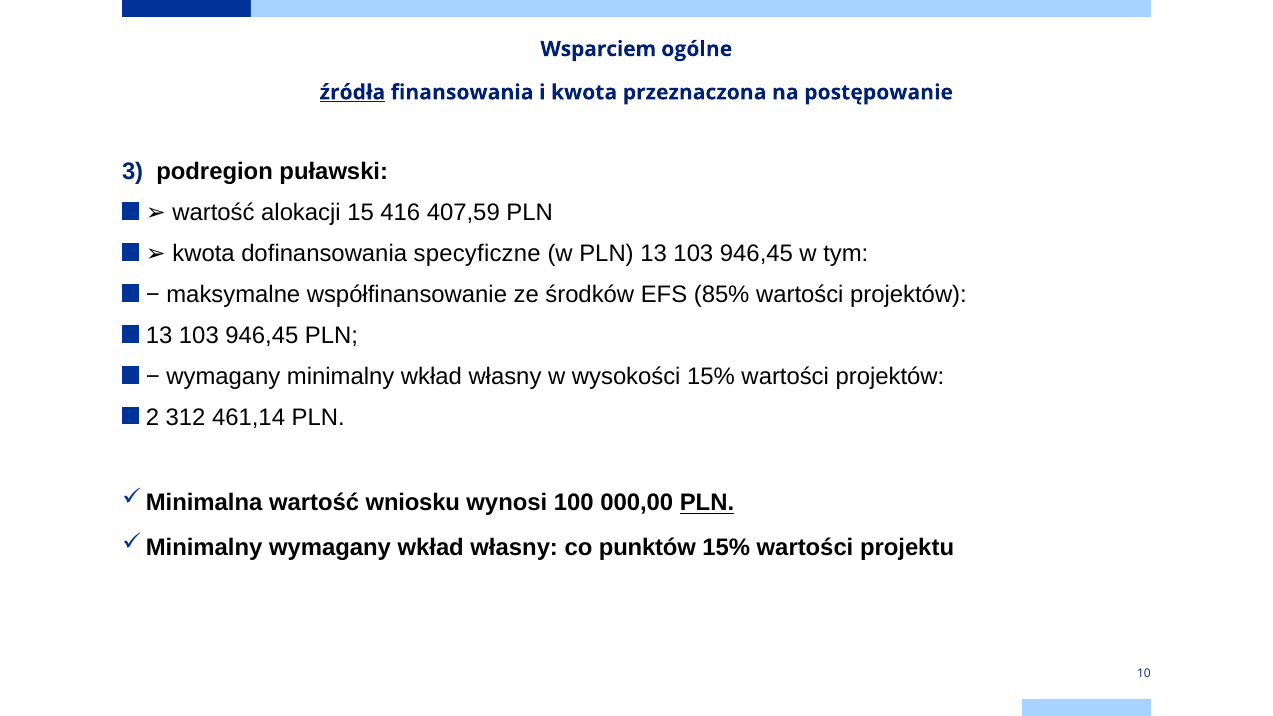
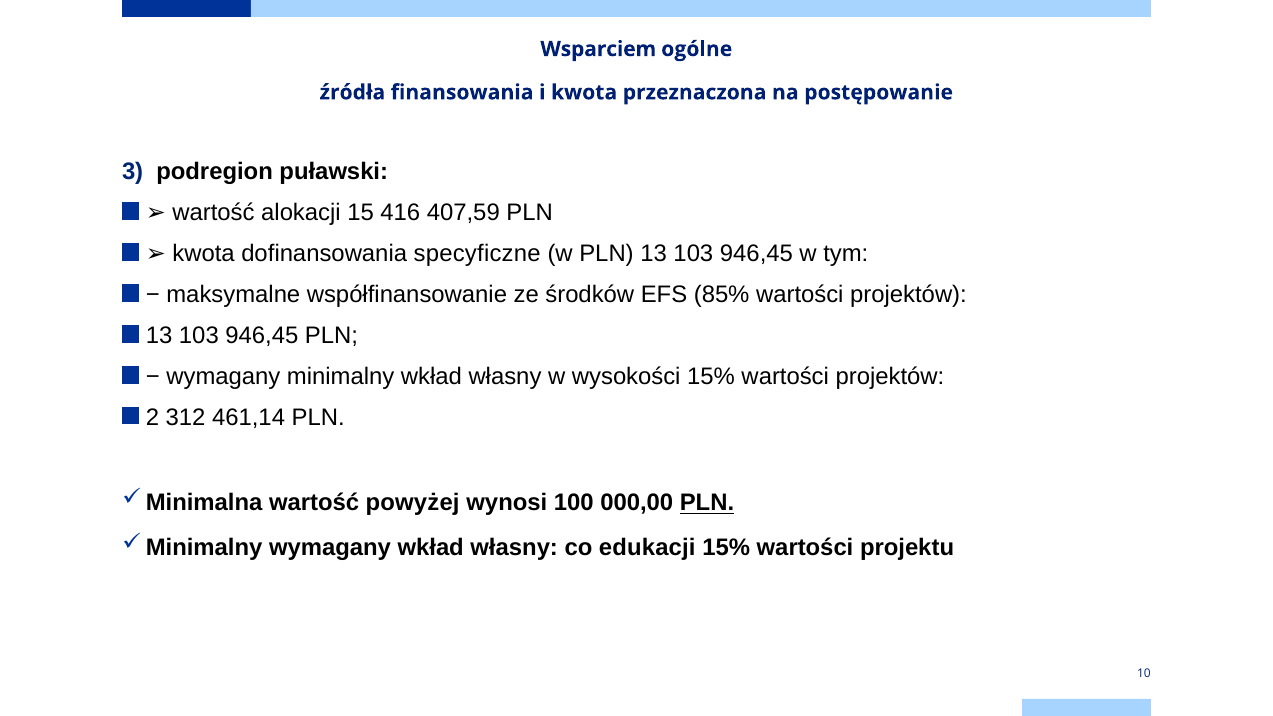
źródła underline: present -> none
wniosku: wniosku -> powyżej
punktów: punktów -> edukacji
